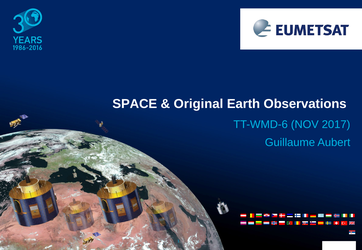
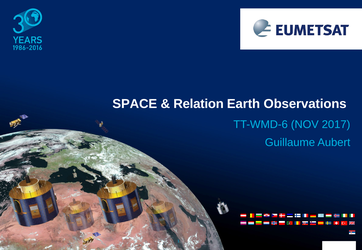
Original: Original -> Relation
